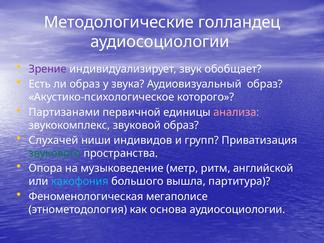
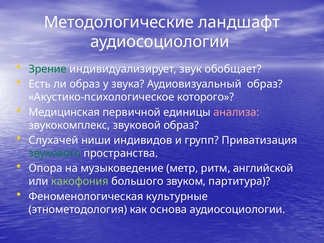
голландец: голландец -> ландшафт
Зрение colour: purple -> green
Партизанами: Партизанами -> Медицинская
какофония colour: light blue -> light green
вышла: вышла -> звуком
мегаполисе: мегаполисе -> культурные
